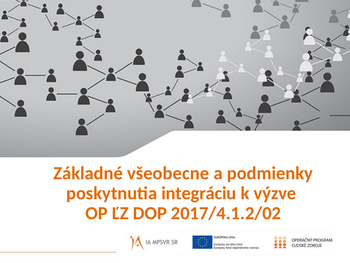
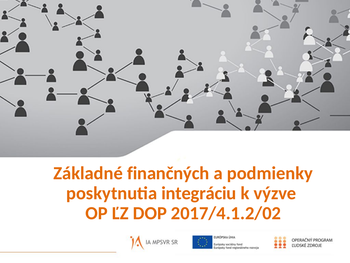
všeobecne: všeobecne -> finančných
